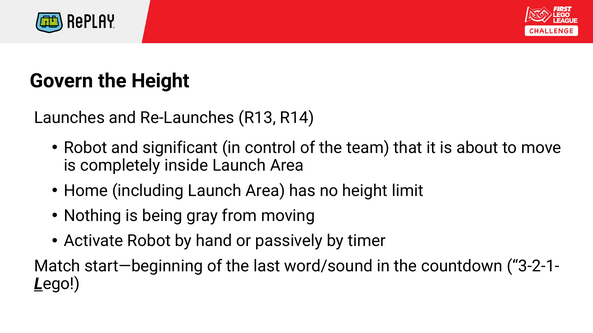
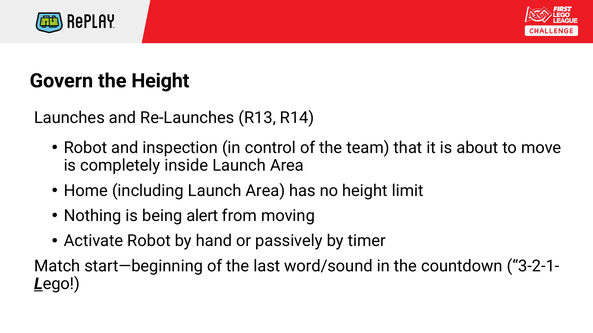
significant: significant -> inspection
gray: gray -> alert
